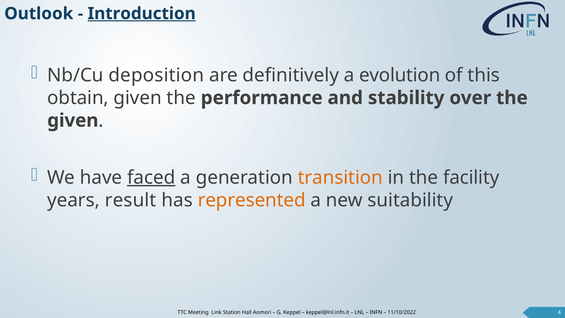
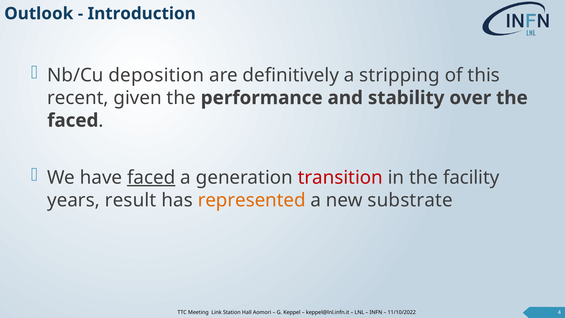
Introduction underline: present -> none
evolution: evolution -> stripping
obtain: obtain -> recent
given at (73, 120): given -> faced
transition colour: orange -> red
suitability: suitability -> substrate
